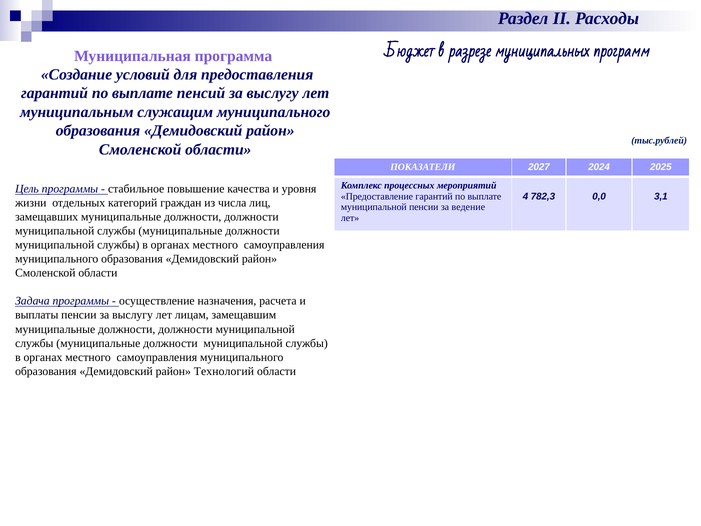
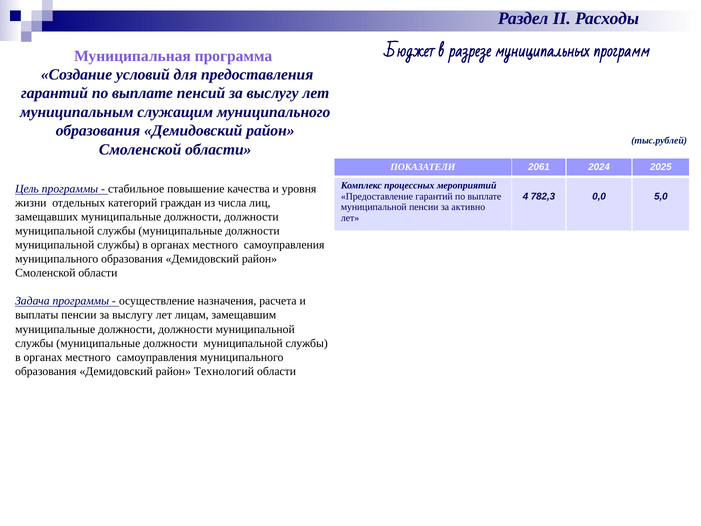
2027: 2027 -> 2061
3,1: 3,1 -> 5,0
ведение: ведение -> активно
